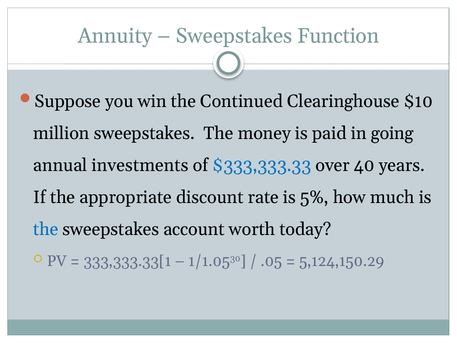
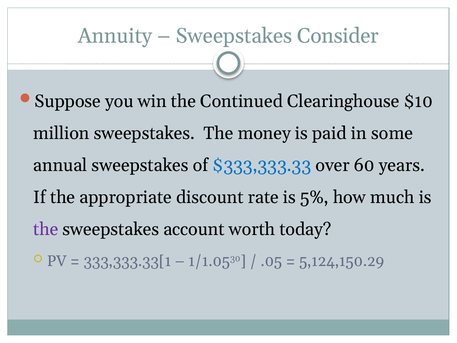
Function: Function -> Consider
going: going -> some
annual investments: investments -> sweepstakes
40: 40 -> 60
the at (46, 229) colour: blue -> purple
